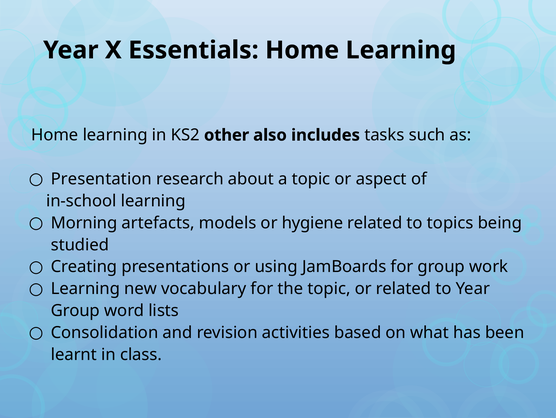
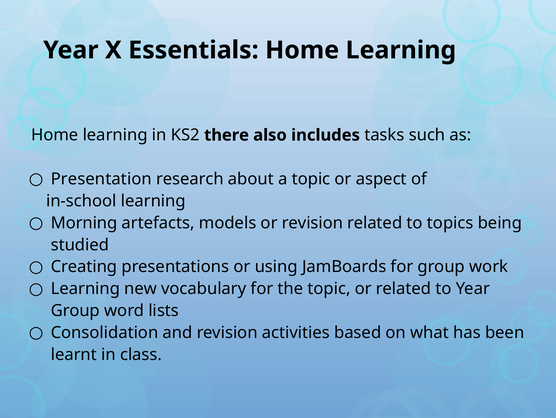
other: other -> there
or hygiene: hygiene -> revision
